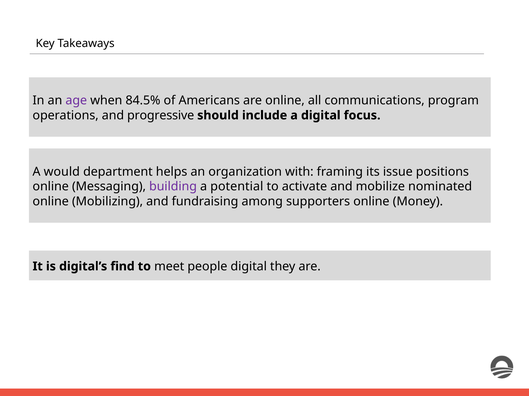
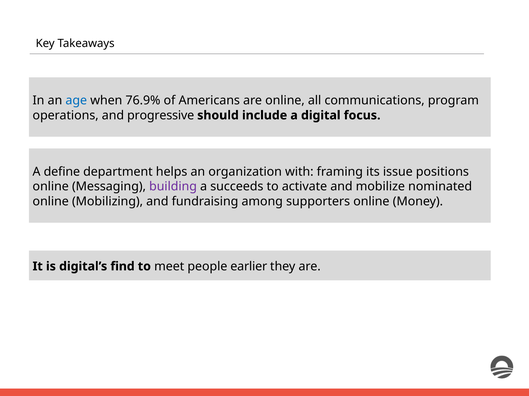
age colour: purple -> blue
84.5%: 84.5% -> 76.9%
would: would -> define
potential: potential -> succeeds
people digital: digital -> earlier
